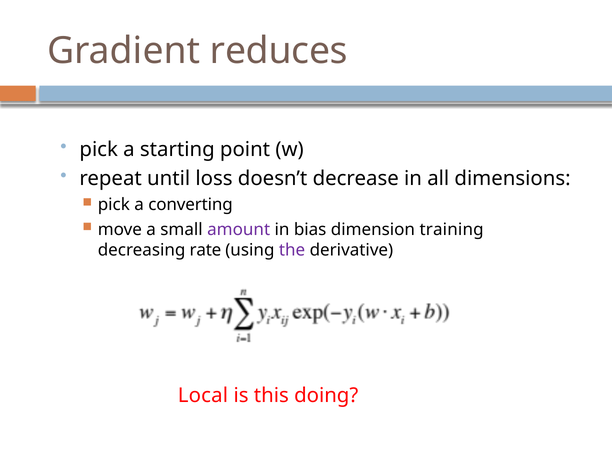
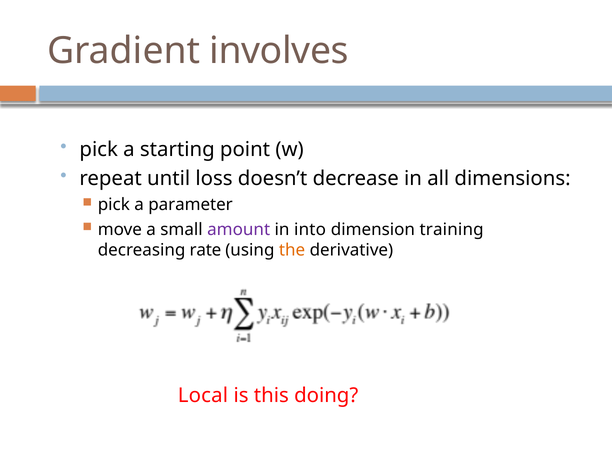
reduces: reduces -> involves
converting: converting -> parameter
bias: bias -> into
the colour: purple -> orange
